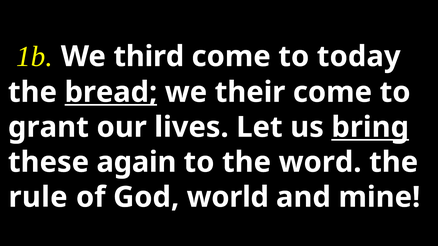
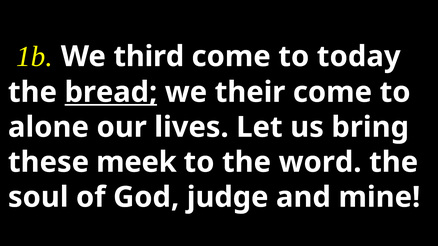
grant: grant -> alone
bring underline: present -> none
again: again -> meek
rule: rule -> soul
world: world -> judge
